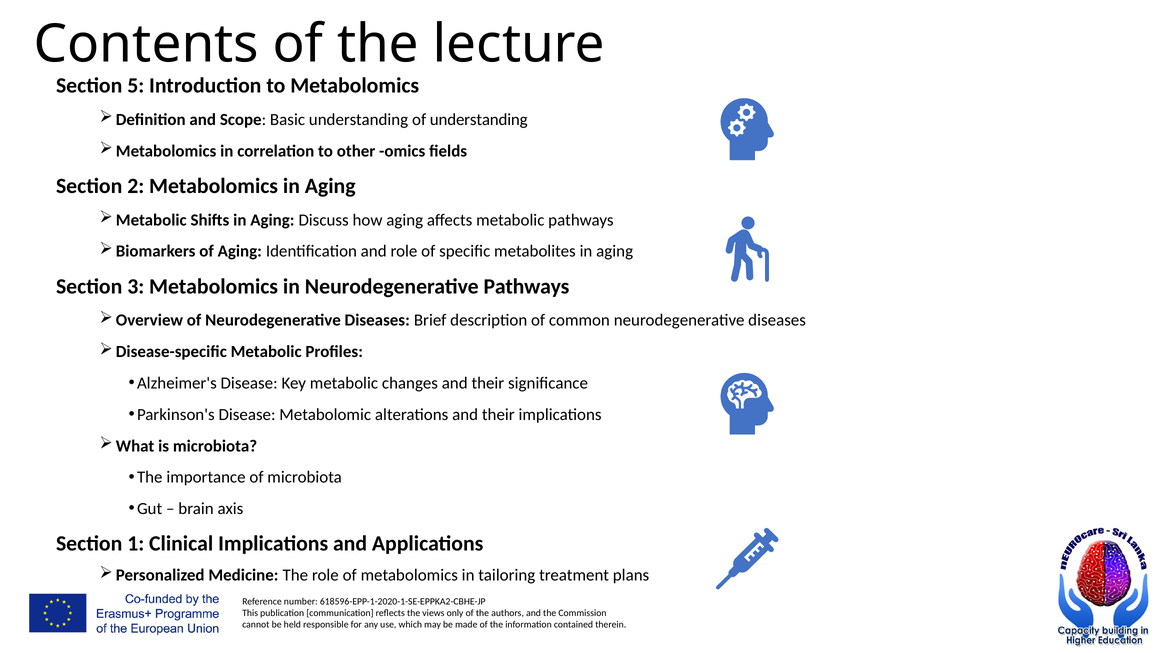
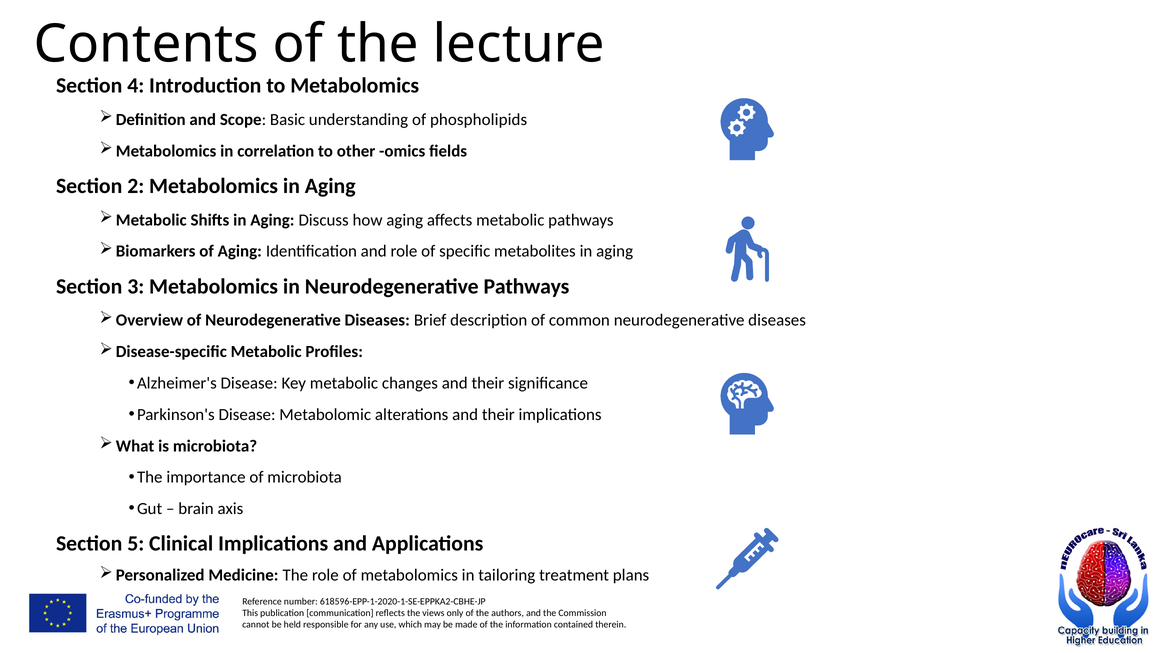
5: 5 -> 4
of understanding: understanding -> phospholipids
1: 1 -> 5
